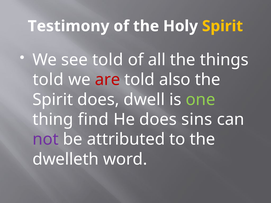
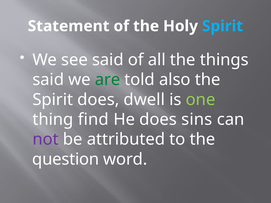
Testimony: Testimony -> Statement
Spirit at (222, 26) colour: yellow -> light blue
see told: told -> said
told at (48, 80): told -> said
are colour: red -> green
dwelleth: dwelleth -> question
